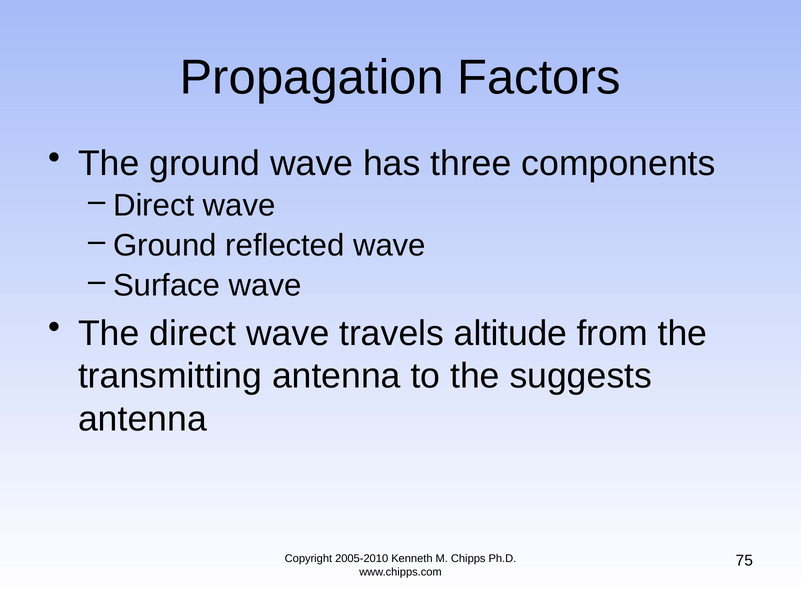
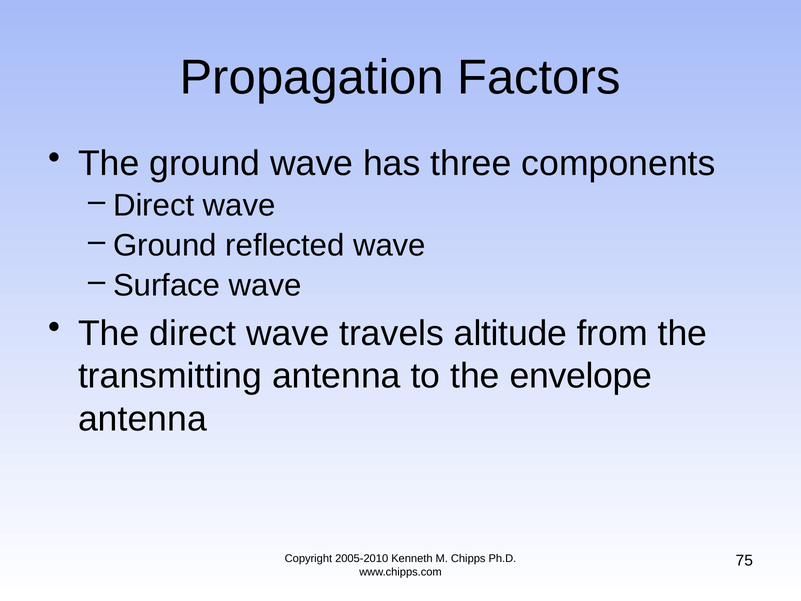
suggests: suggests -> envelope
